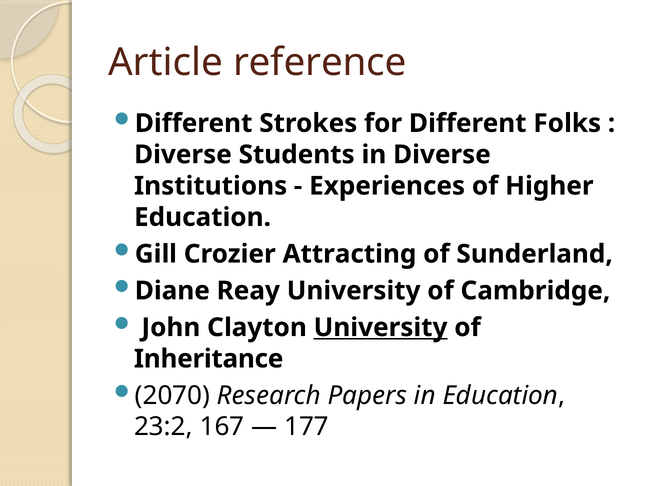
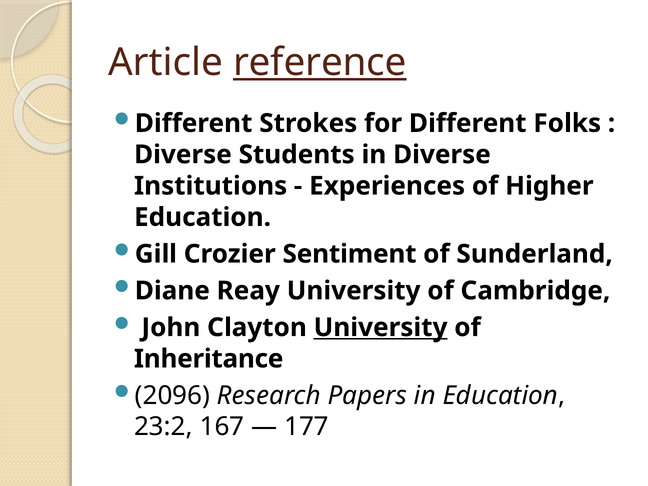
reference underline: none -> present
Attracting: Attracting -> Sentiment
2070: 2070 -> 2096
